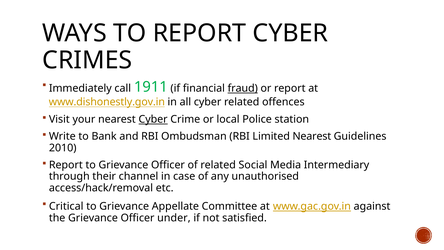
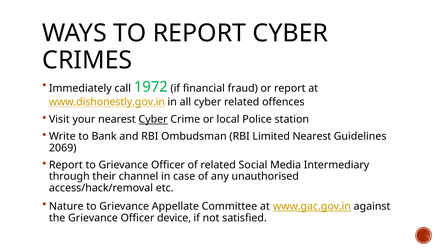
1911: 1911 -> 1972
fraud underline: present -> none
2010: 2010 -> 2069
Critical: Critical -> Nature
under: under -> device
